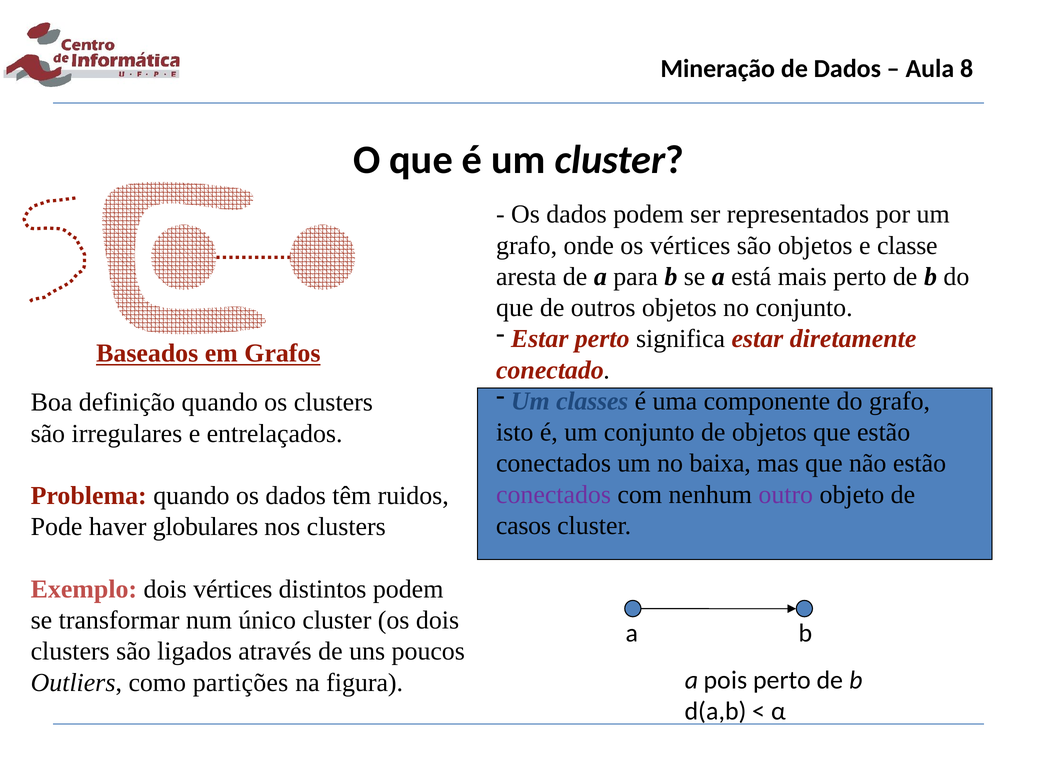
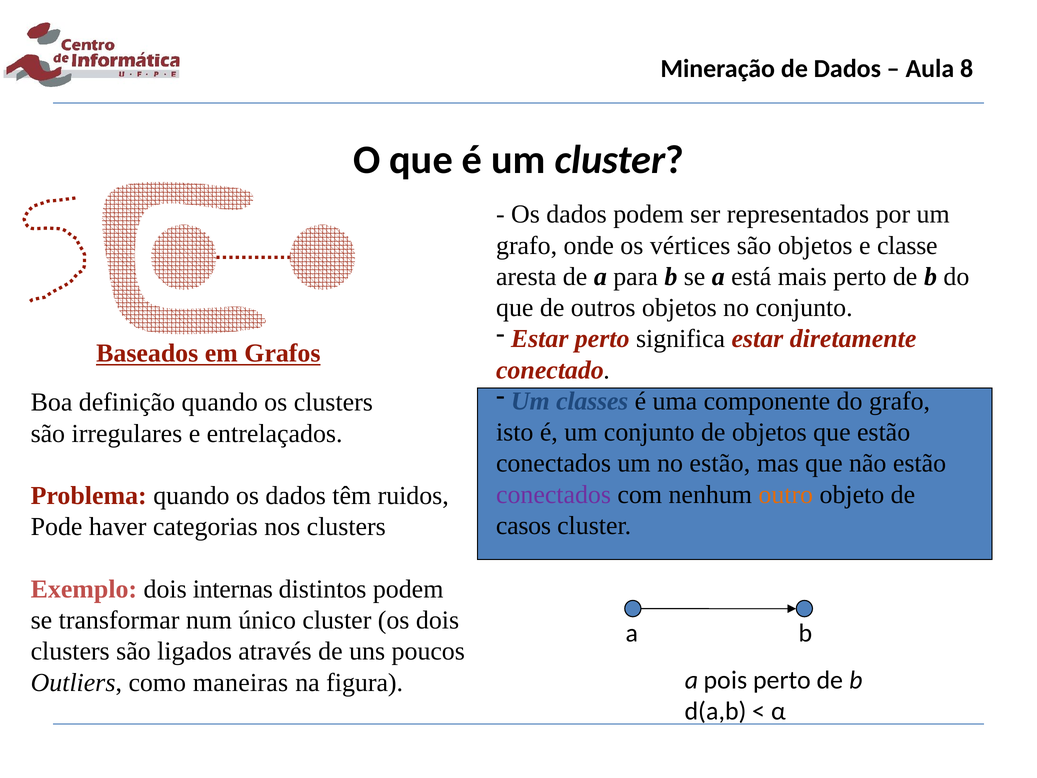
no baixa: baixa -> estão
outro colour: purple -> orange
globulares: globulares -> categorias
dois vértices: vértices -> internas
partições: partições -> maneiras
